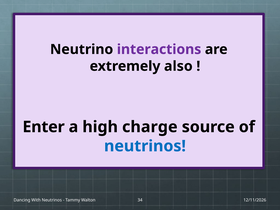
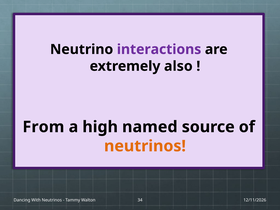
Enter: Enter -> From
charge: charge -> named
neutrinos at (145, 146) colour: blue -> orange
